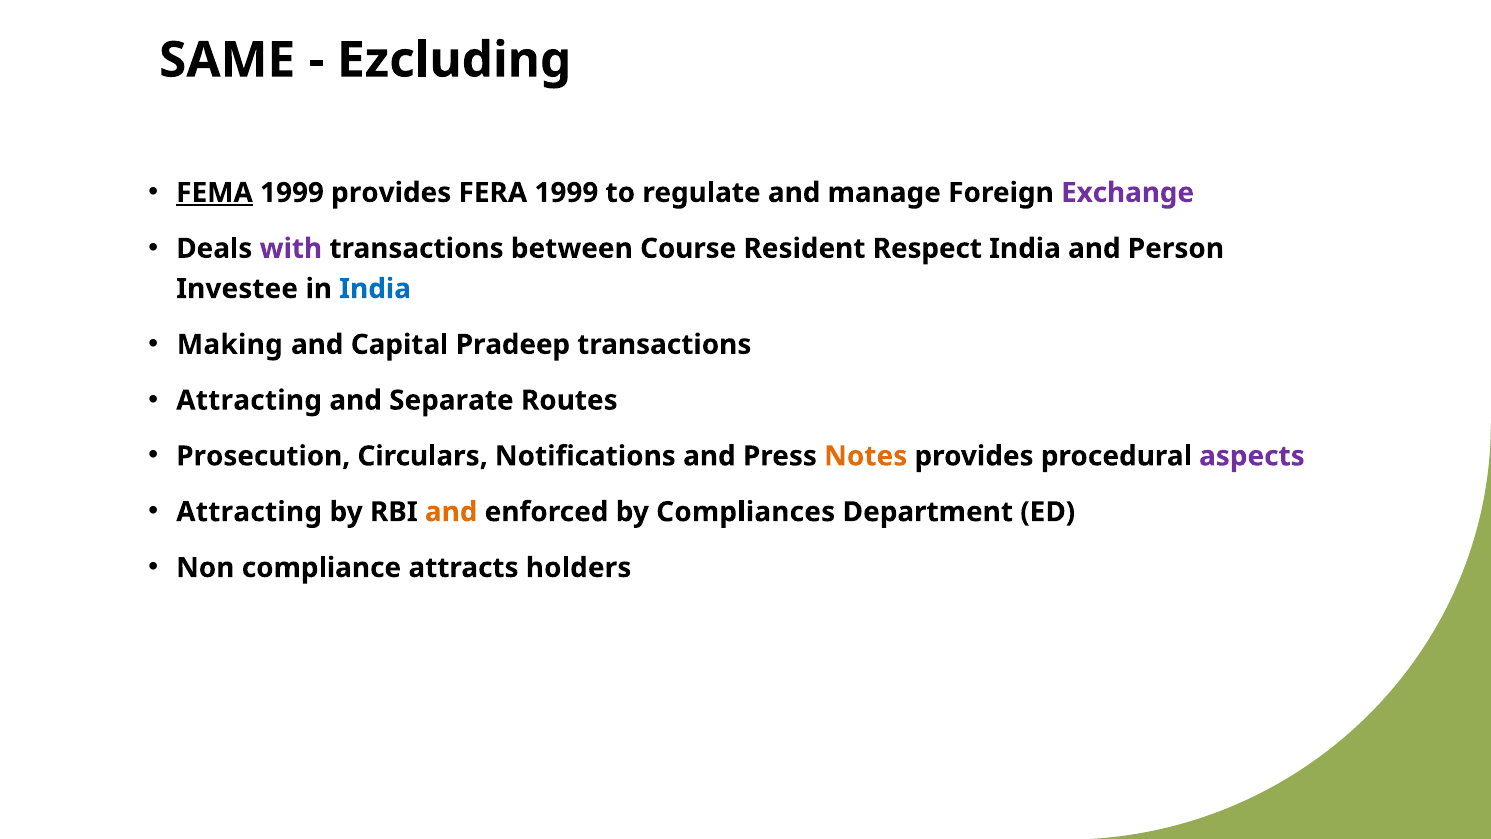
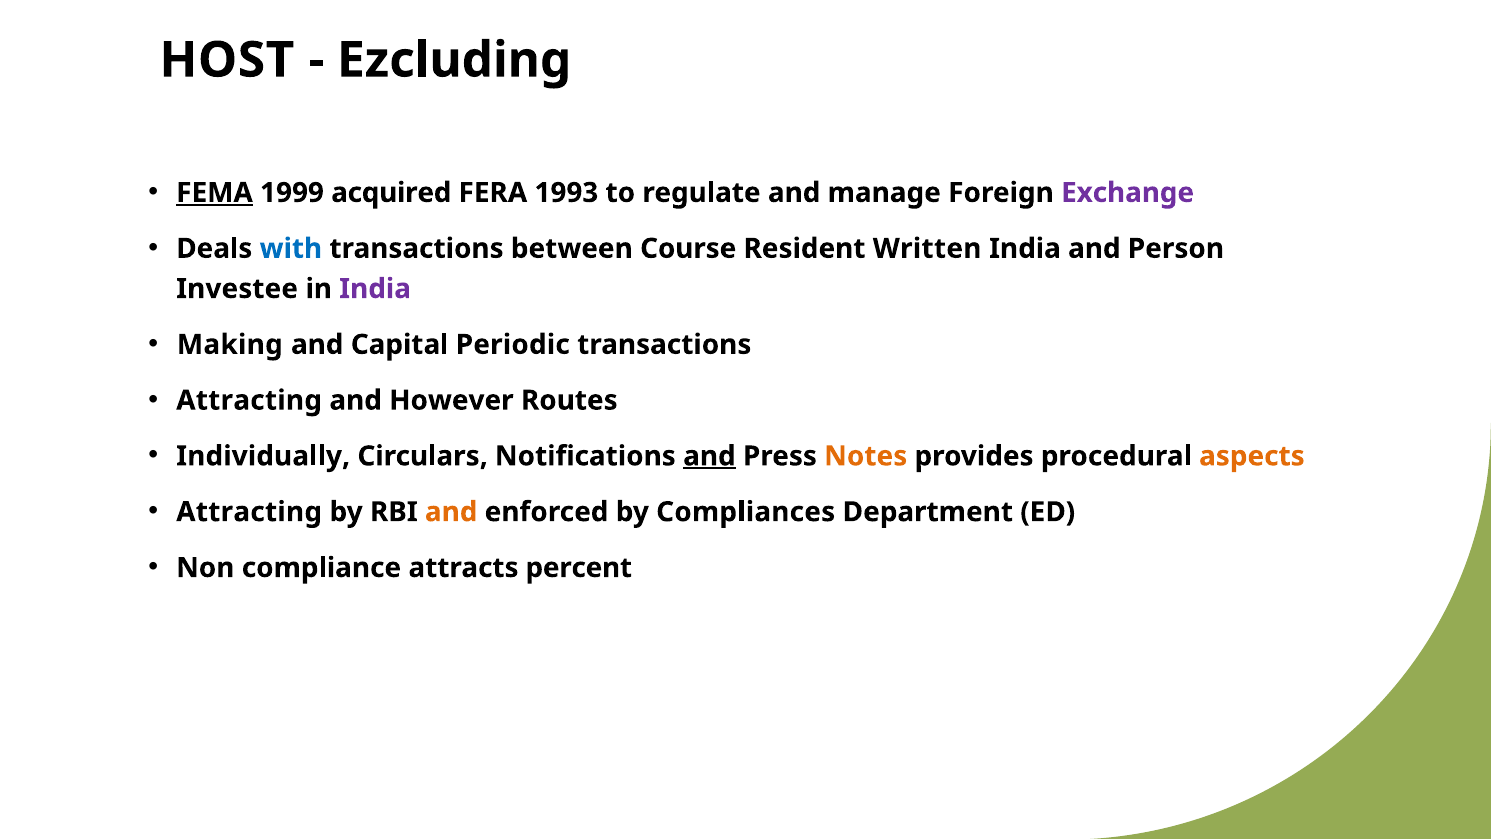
SAME: SAME -> HOST
1999 provides: provides -> acquired
FERA 1999: 1999 -> 1993
with colour: purple -> blue
Respect: Respect -> Written
India at (375, 289) colour: blue -> purple
Pradeep: Pradeep -> Periodic
Separate: Separate -> However
Prosecution: Prosecution -> Individually
and at (709, 456) underline: none -> present
aspects colour: purple -> orange
holders: holders -> percent
